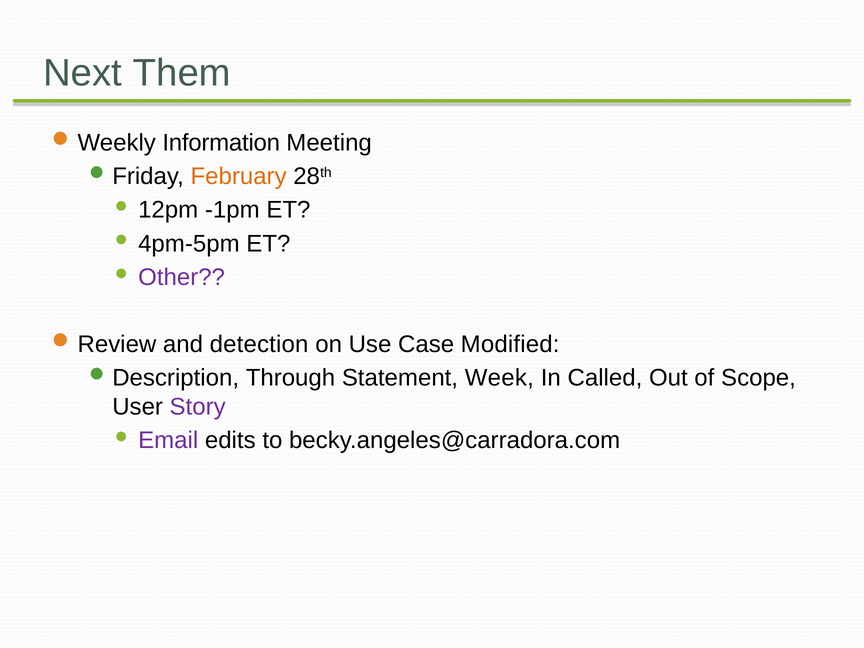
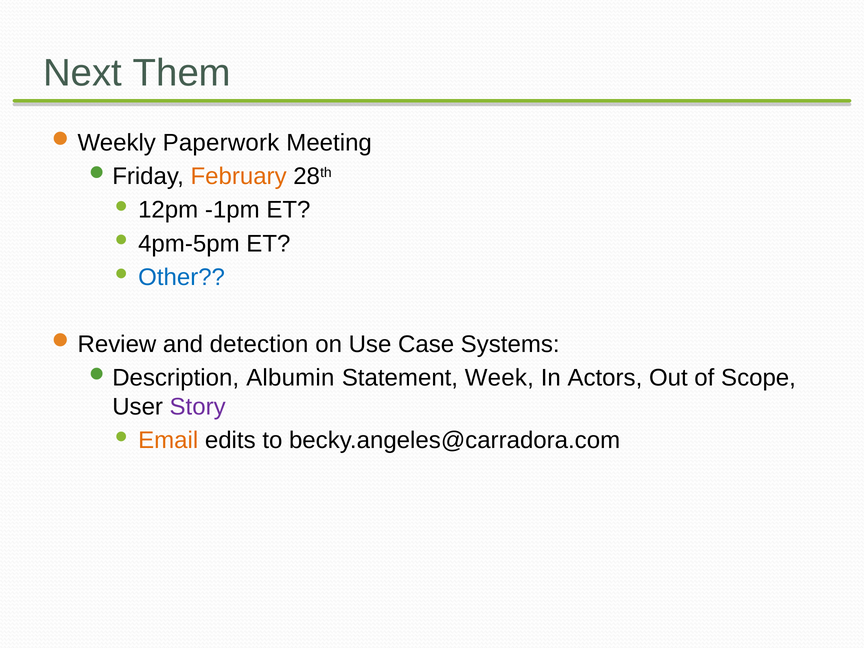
Information: Information -> Paperwork
Other colour: purple -> blue
Modified: Modified -> Systems
Through: Through -> Albumin
Called: Called -> Actors
Email colour: purple -> orange
